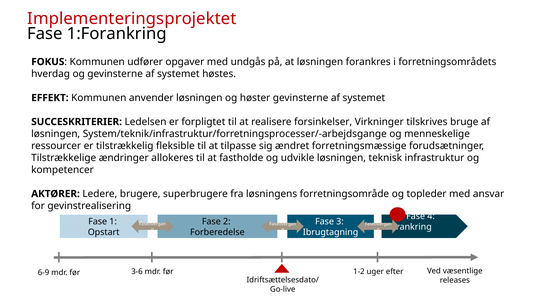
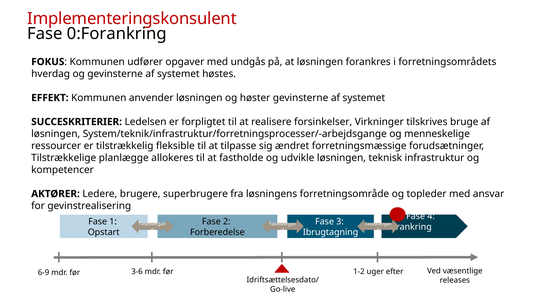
Implementeringsprojektet: Implementeringsprojektet -> Implementeringskonsulent
1:Forankring: 1:Forankring -> 0:Forankring
ændringer: ændringer -> planlægge
